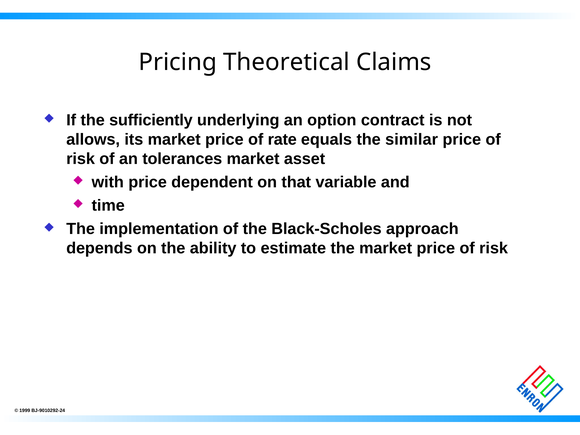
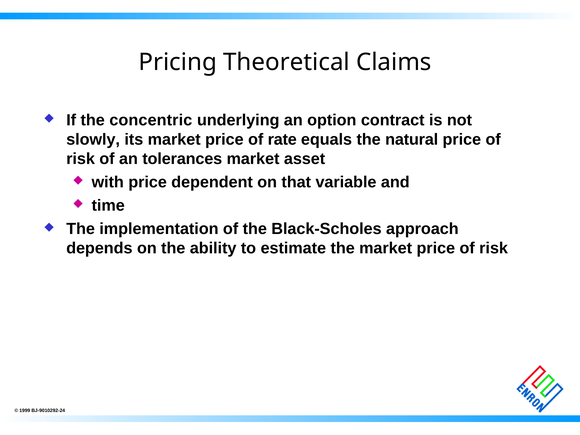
sufficiently: sufficiently -> concentric
allows: allows -> slowly
similar: similar -> natural
